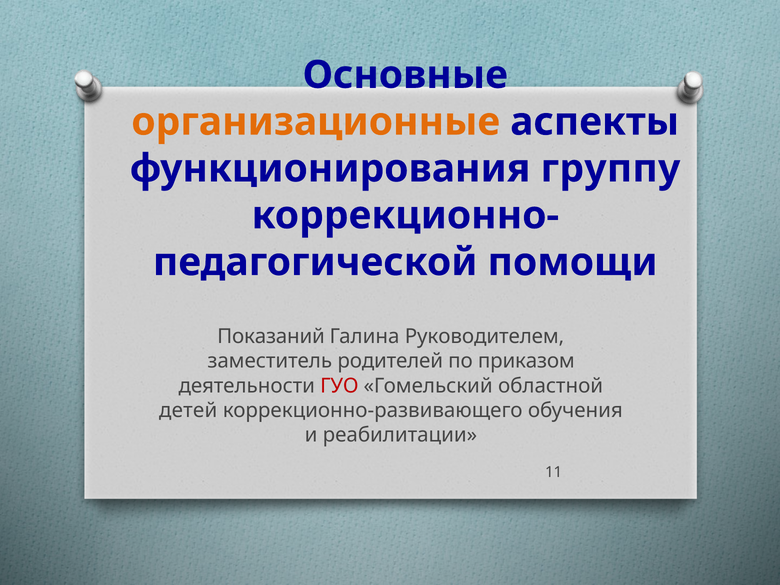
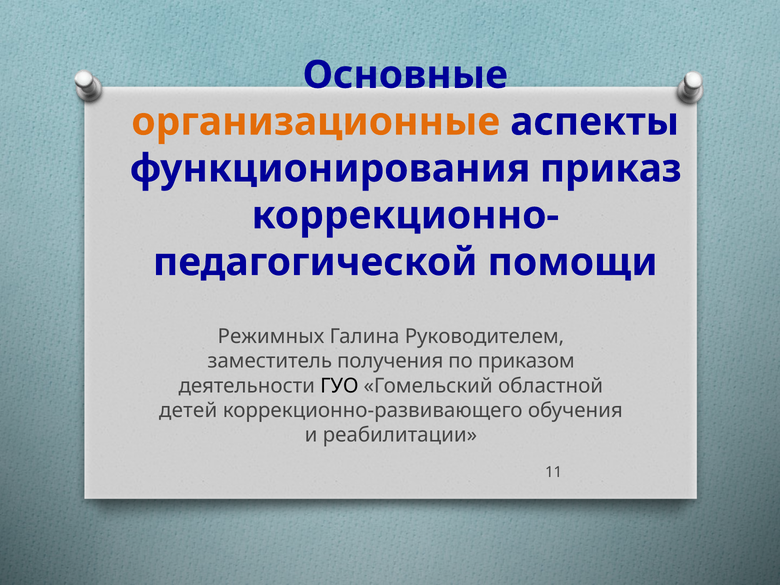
группу: группу -> приказ
Показаний: Показаний -> Режимных
родителей: родителей -> получения
ГУО colour: red -> black
